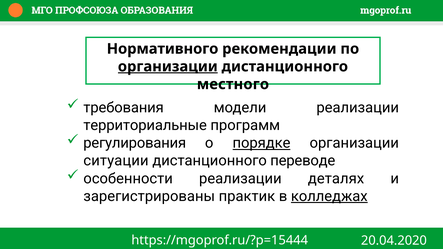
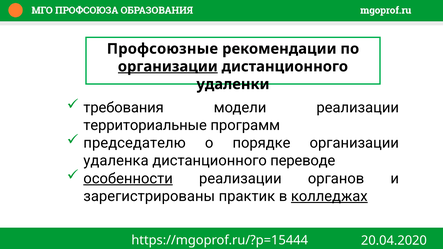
Нормативного: Нормативного -> Профсоюзные
местного: местного -> удаленки
регулирования: регулирования -> председателю
порядке underline: present -> none
ситуации: ситуации -> удаленка
особенности underline: none -> present
деталях: деталях -> органов
